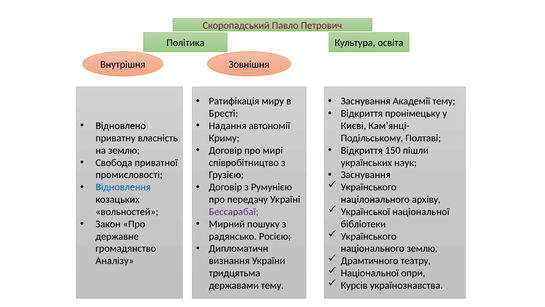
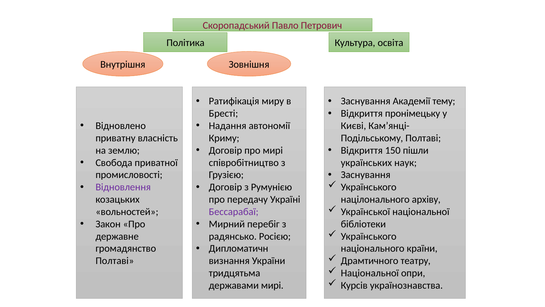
Відновлення colour: blue -> purple
пошуку: пошуку -> перебіг
національного землю: землю -> країни
Аналізу at (115, 260): Аналізу -> Полтаві
державами тему: тему -> мирі
